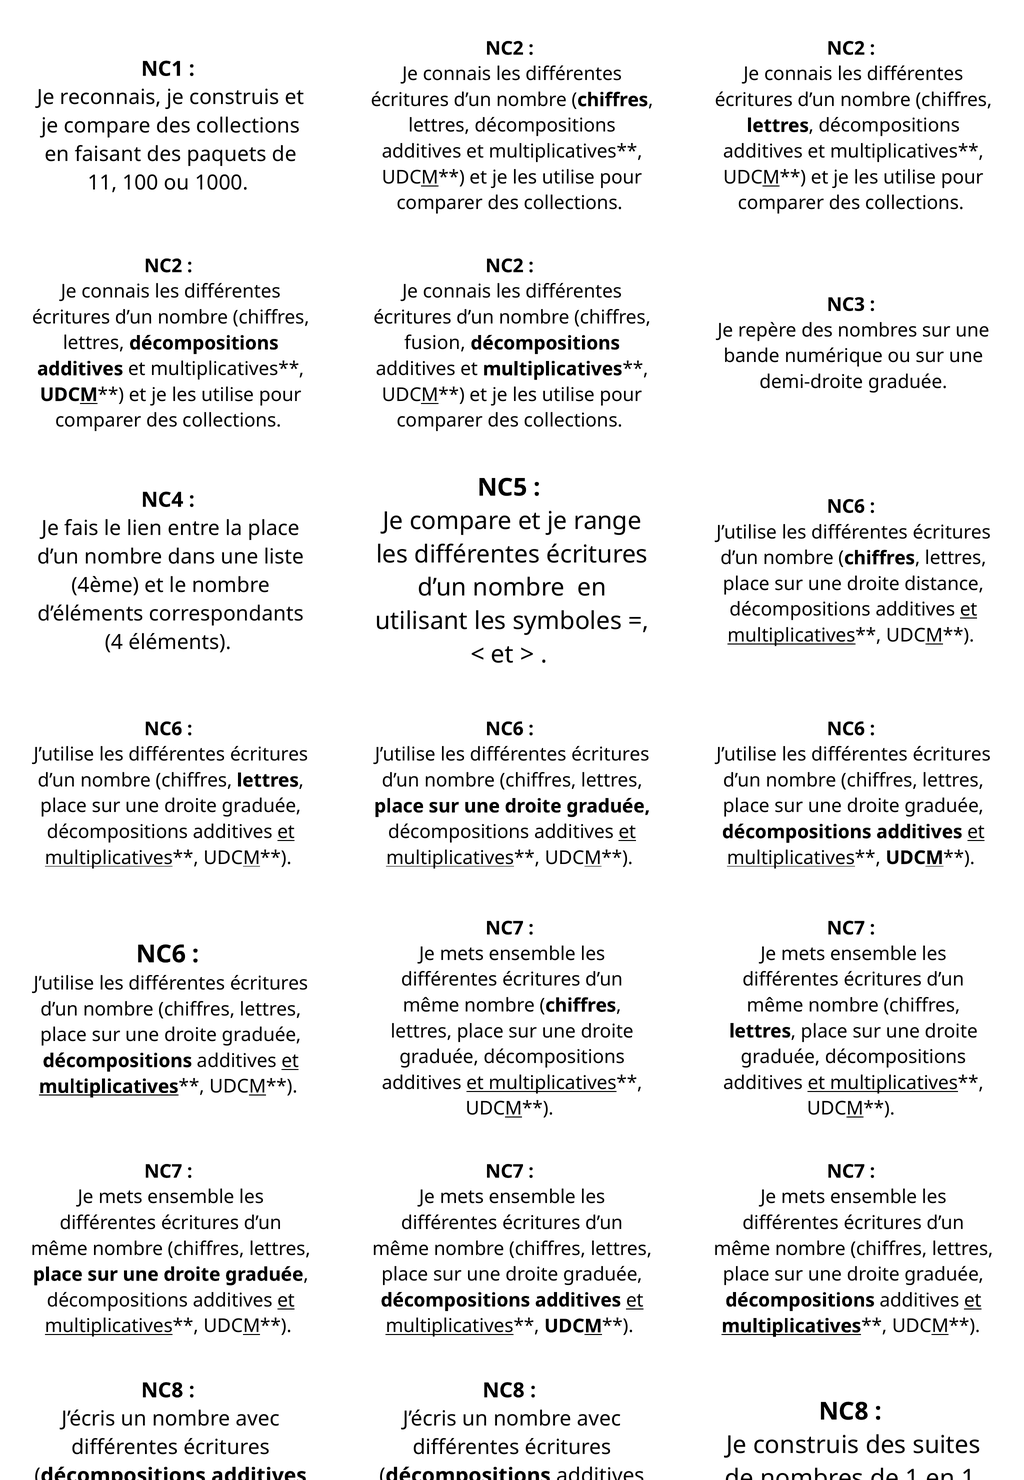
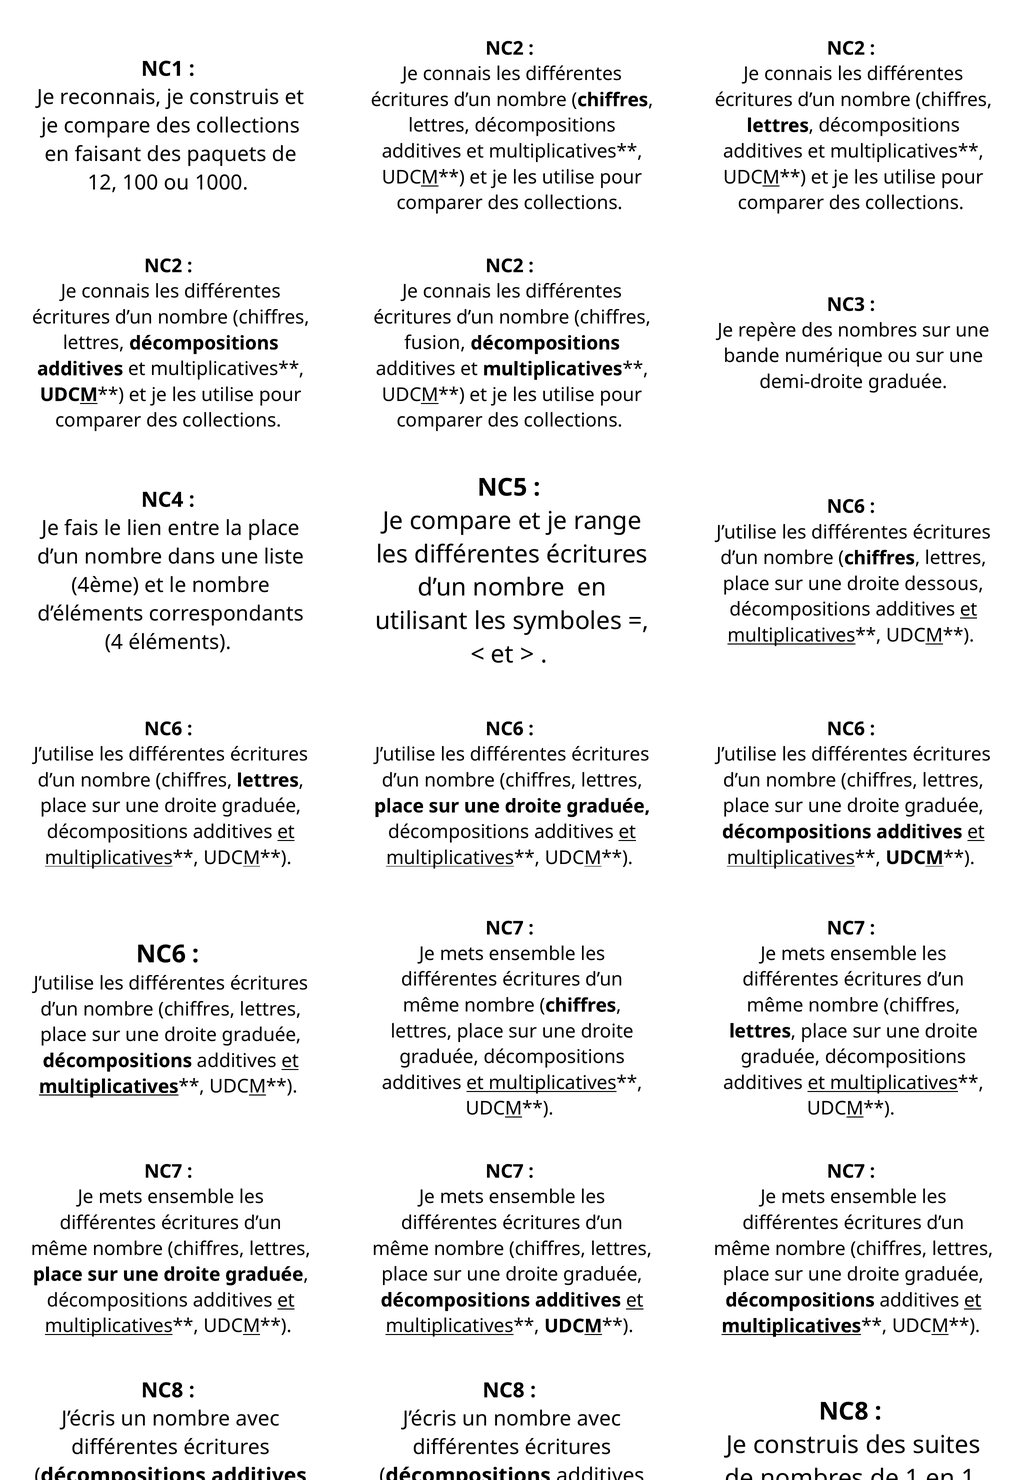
11: 11 -> 12
distance: distance -> dessous
